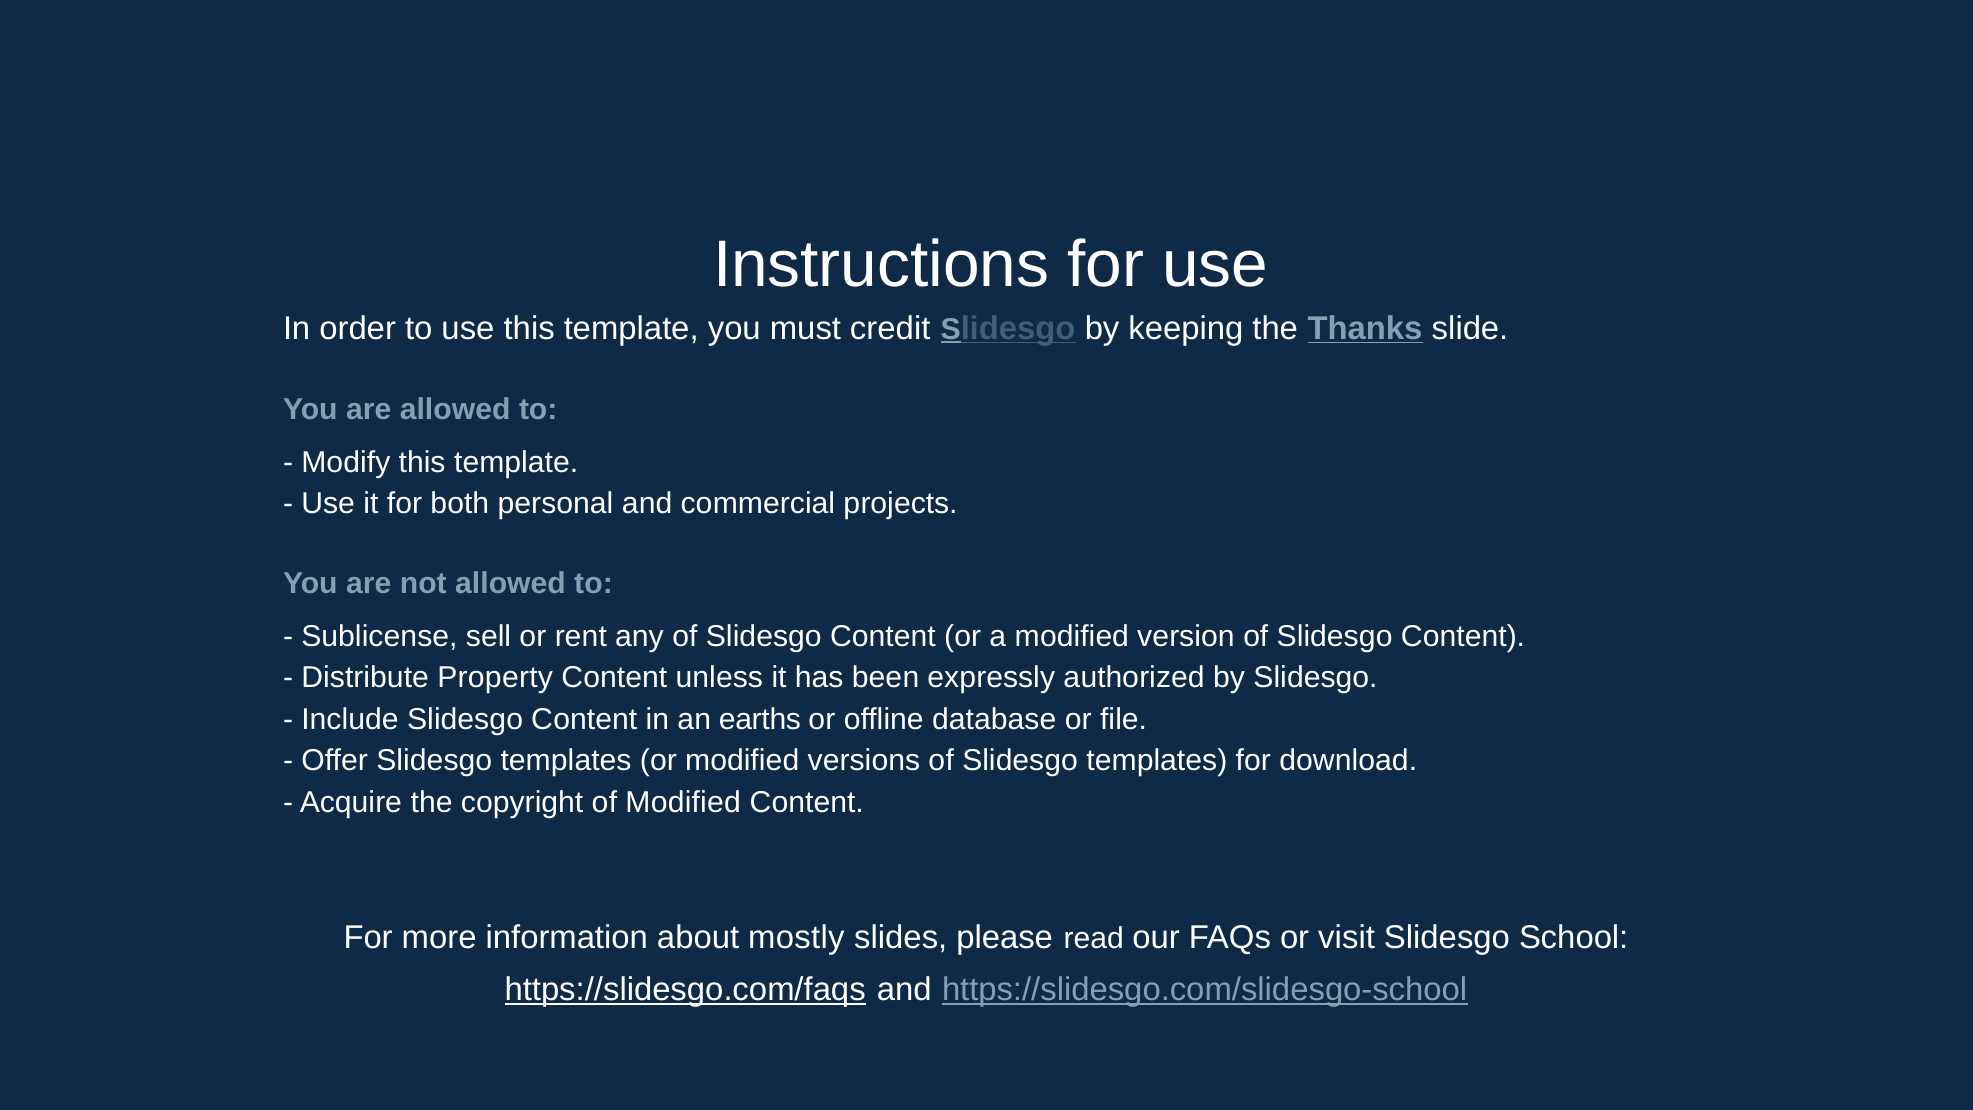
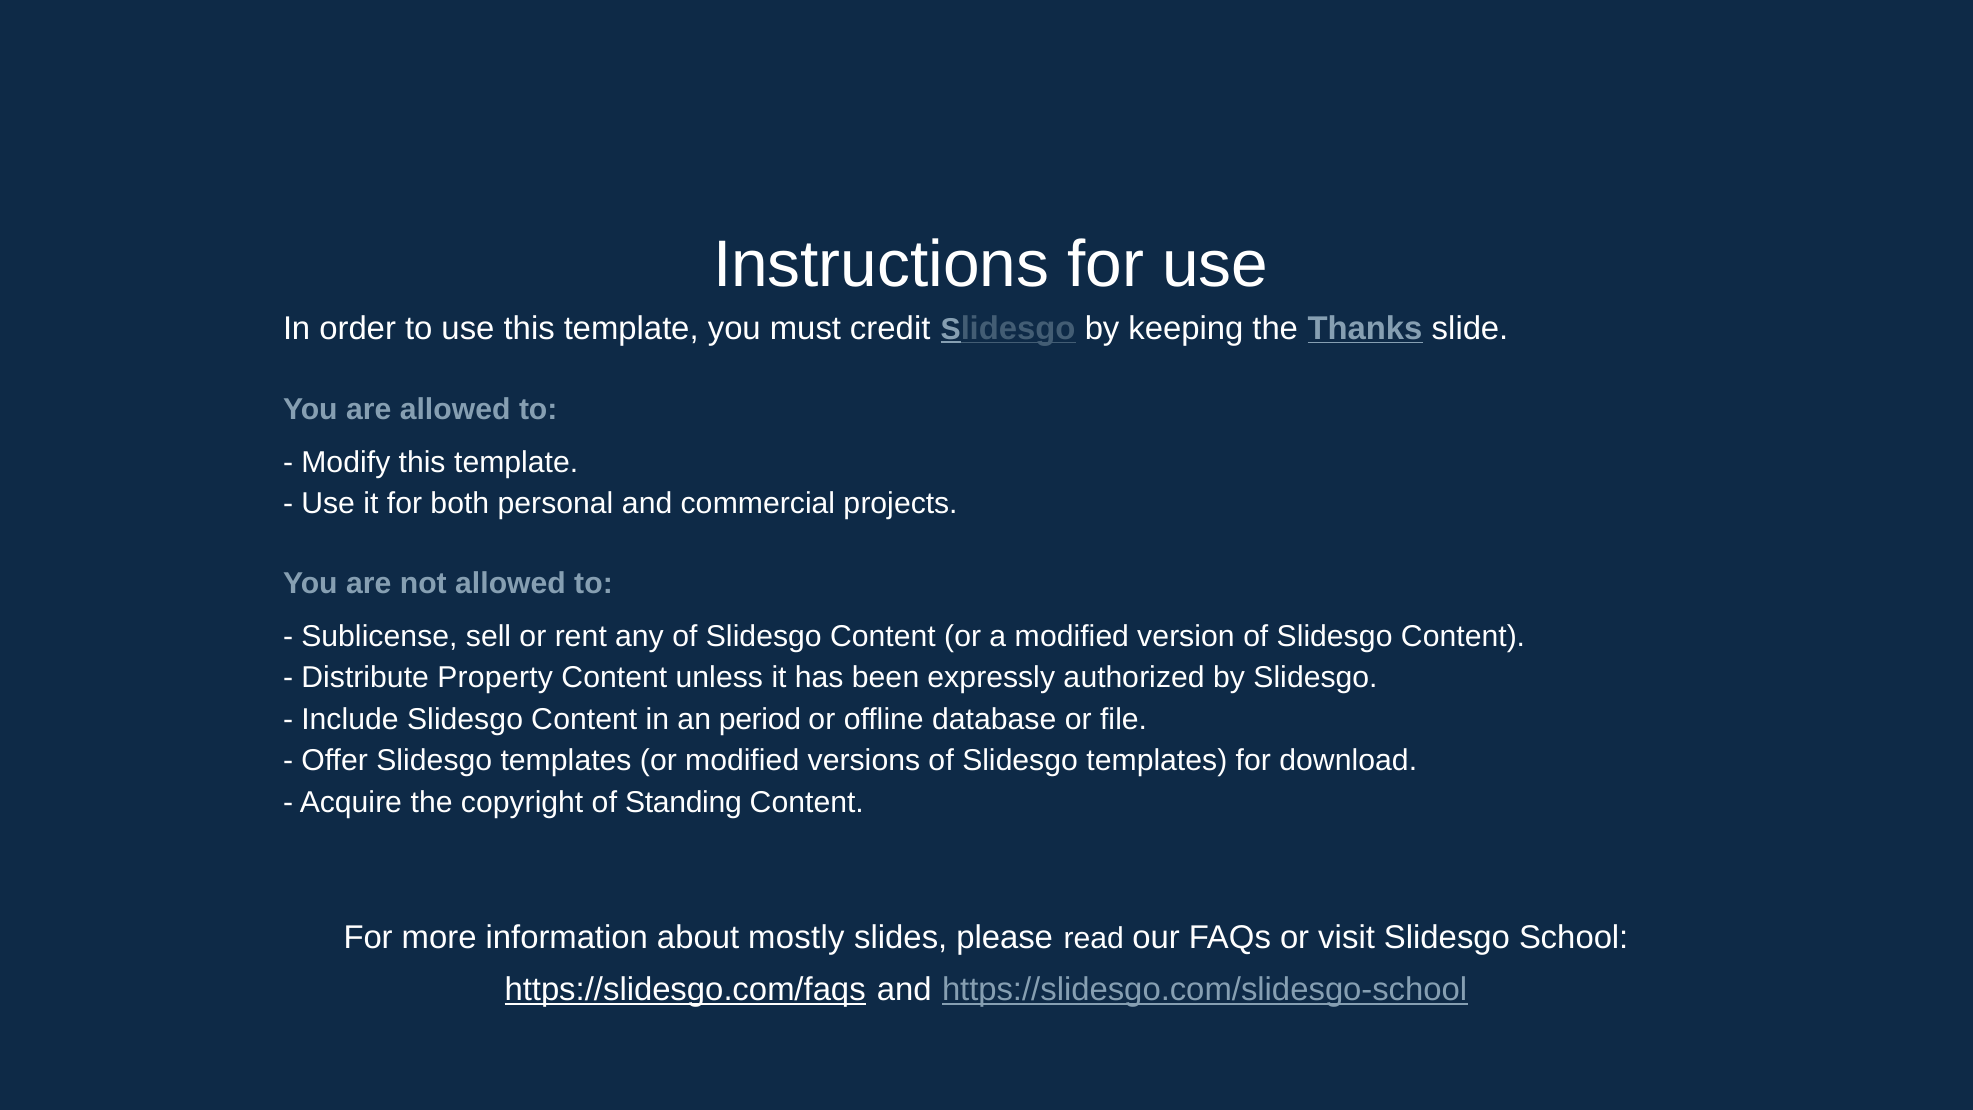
earths: earths -> period
of Modified: Modified -> Standing
